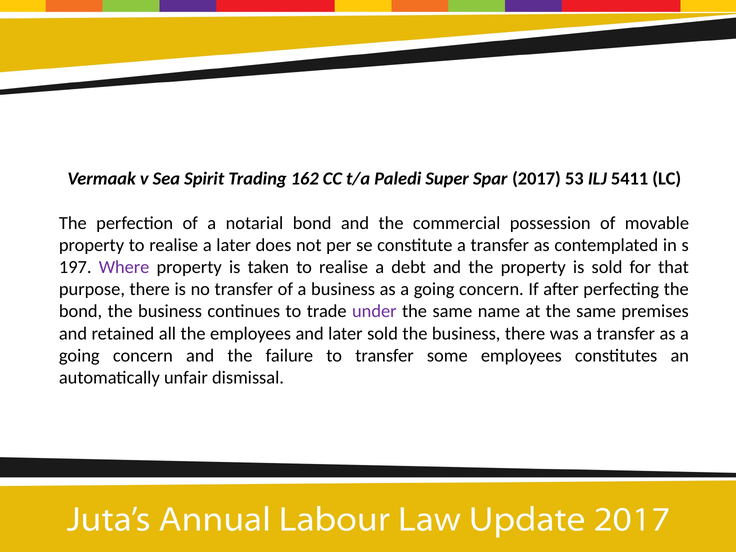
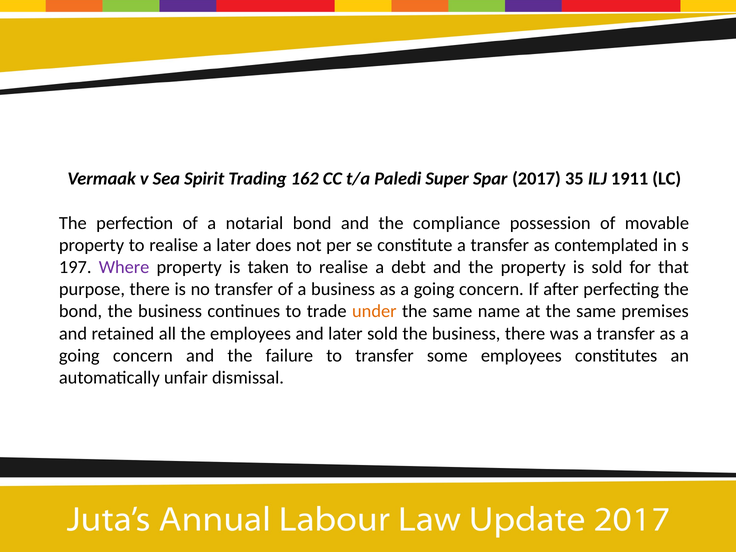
53: 53 -> 35
5411: 5411 -> 1911
commercial: commercial -> compliance
under colour: purple -> orange
